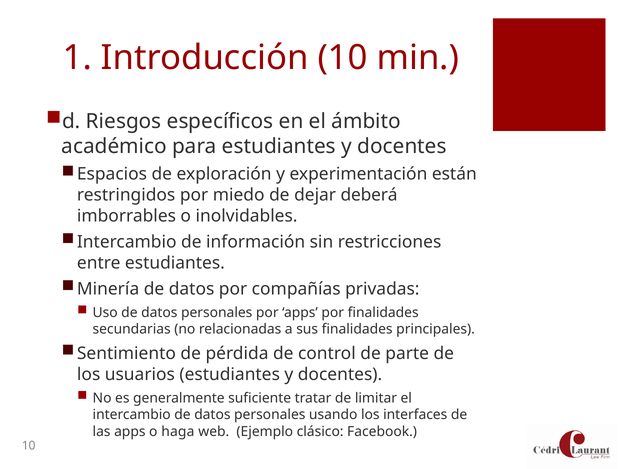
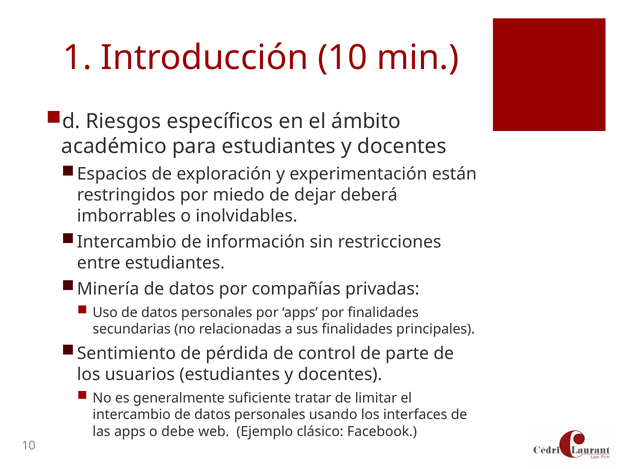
haga: haga -> debe
